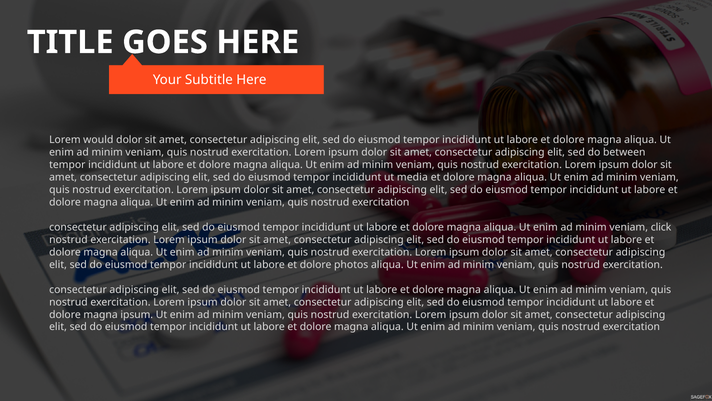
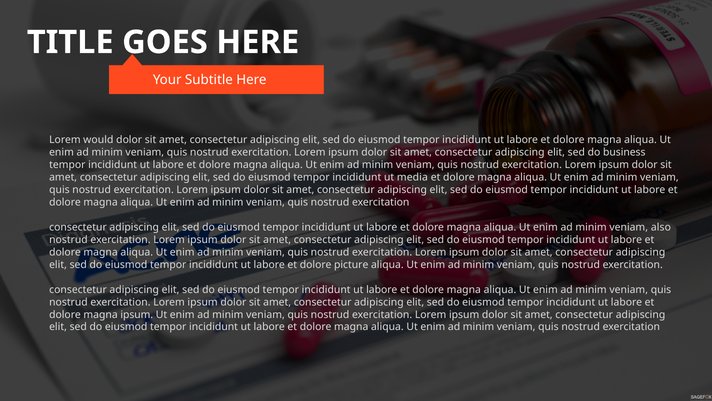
between: between -> business
click: click -> also
photos: photos -> picture
